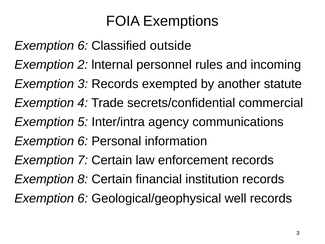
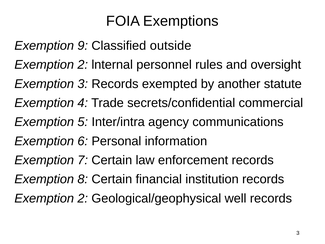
6 at (83, 46): 6 -> 9
incoming: incoming -> oversight
6 at (83, 198): 6 -> 2
